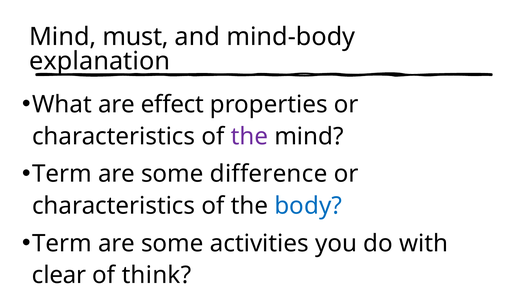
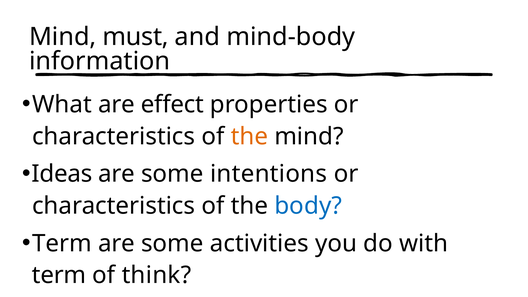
explanation: explanation -> information
the at (249, 137) colour: purple -> orange
Term at (62, 174): Term -> Ideas
difference: difference -> intentions
clear at (59, 275): clear -> term
